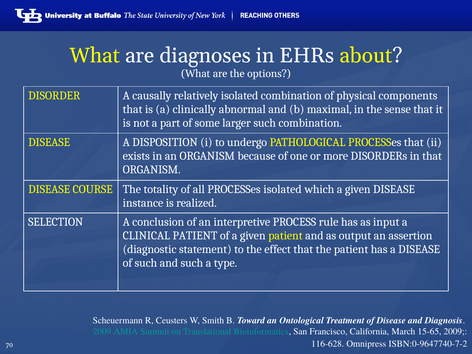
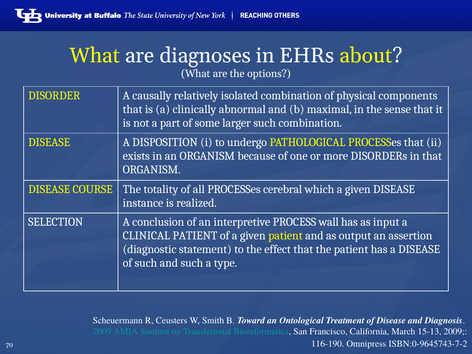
PROCESSes isolated: isolated -> cerebral
rule: rule -> wall
15-65: 15-65 -> 15-13
116-628: 116-628 -> 116-190
ISBN:0-9647740-7-2: ISBN:0-9647740-7-2 -> ISBN:0-9645743-7-2
